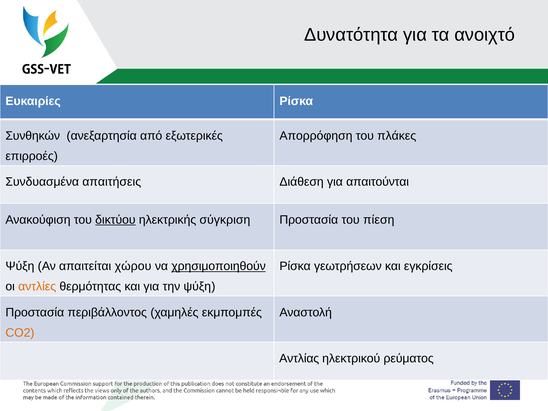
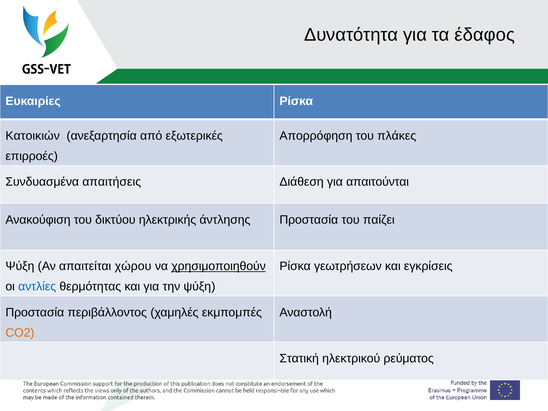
ανοιχτό: ανοιχτό -> έδαφος
Συνθηκών: Συνθηκών -> Κατοικιών
δικτύου underline: present -> none
σύγκριση: σύγκριση -> άντλησης
πίεση: πίεση -> παίζει
αντλίες colour: orange -> blue
Αντλίας: Αντλίας -> Στατική
